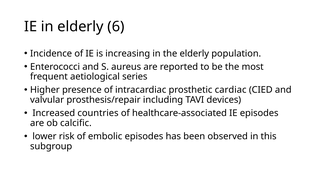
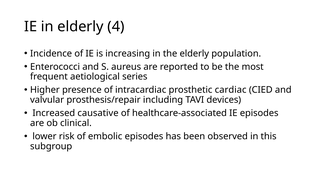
6: 6 -> 4
countries: countries -> causative
calcific: calcific -> clinical
